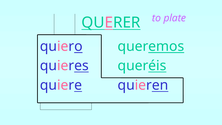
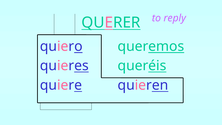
plate: plate -> reply
